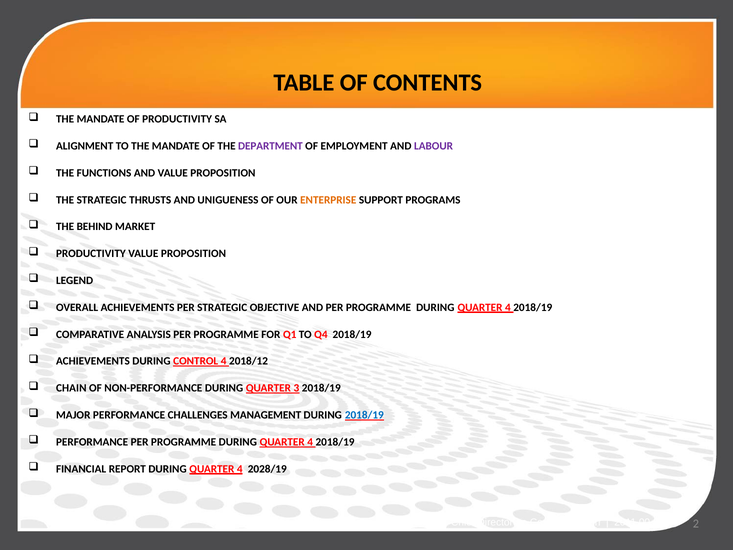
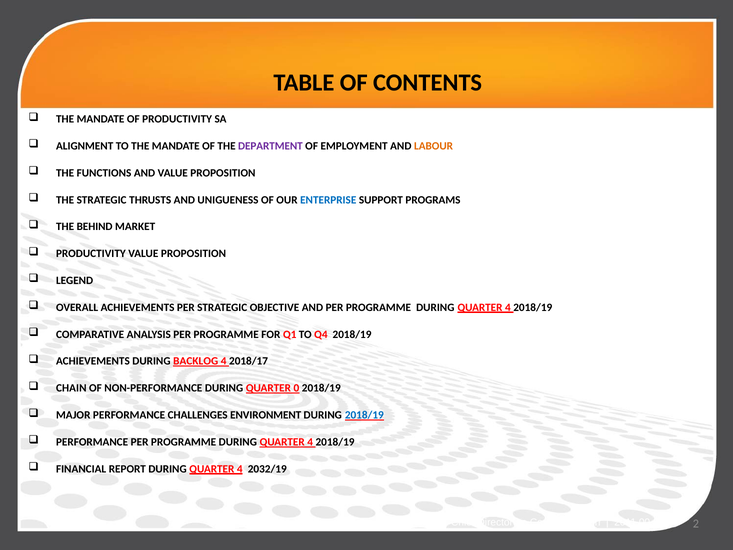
LABOUR colour: purple -> orange
ENTERPRISE colour: orange -> blue
CONTROL: CONTROL -> BACKLOG
2018/12: 2018/12 -> 2018/17
3: 3 -> 0
MANAGEMENT: MANAGEMENT -> ENVIRONMENT
2028/19: 2028/19 -> 2032/19
